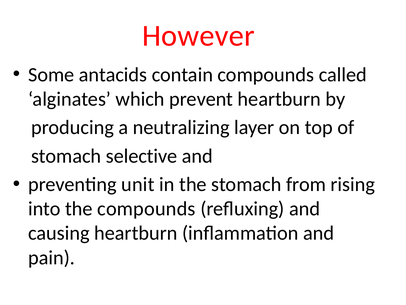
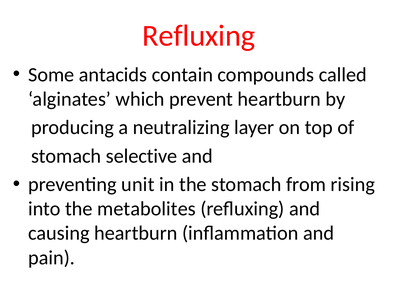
However at (198, 36): However -> Refluxing
the compounds: compounds -> metabolites
